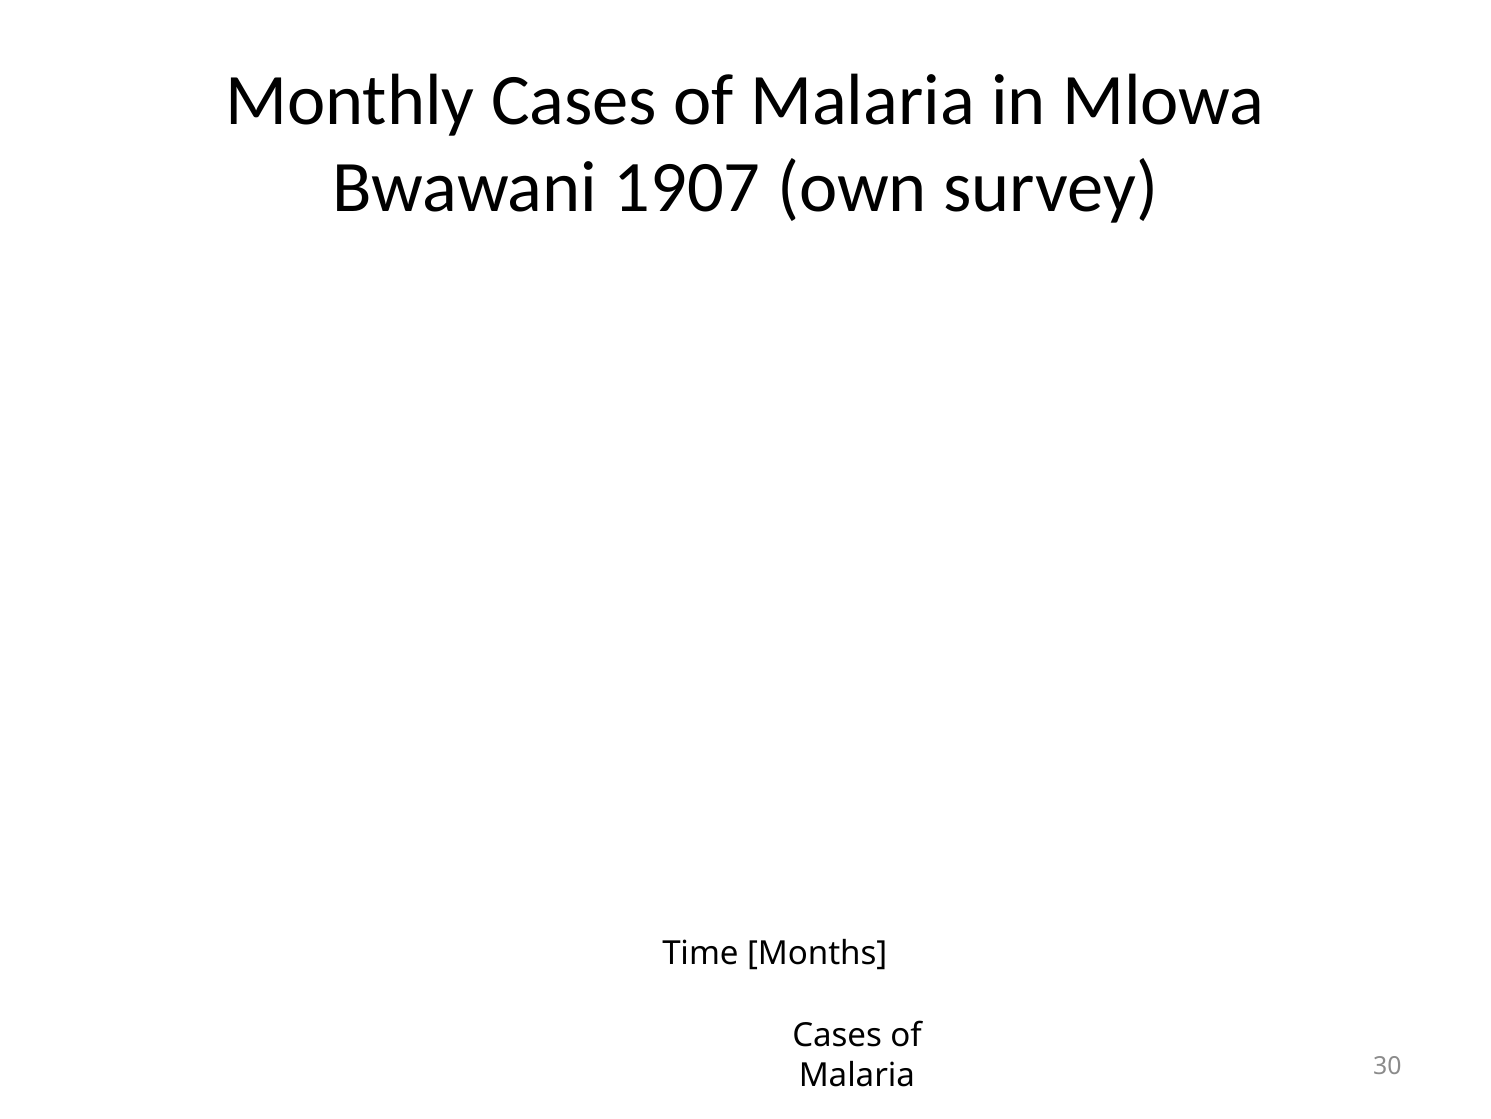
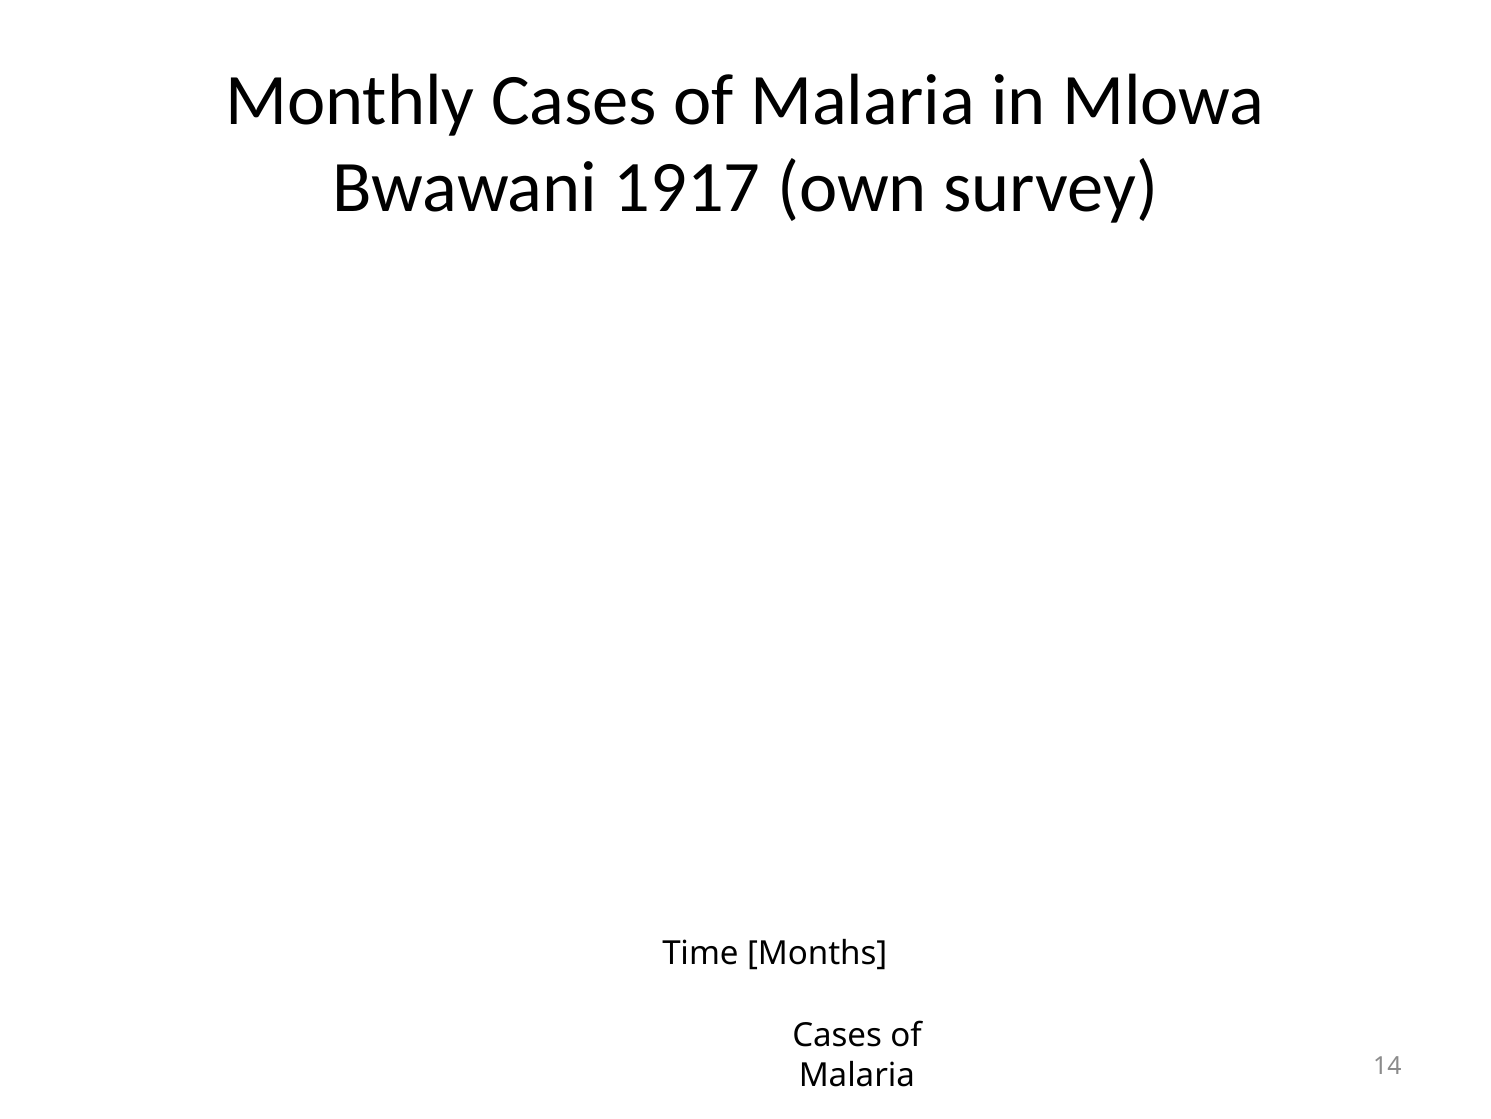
1907: 1907 -> 1917
30: 30 -> 14
